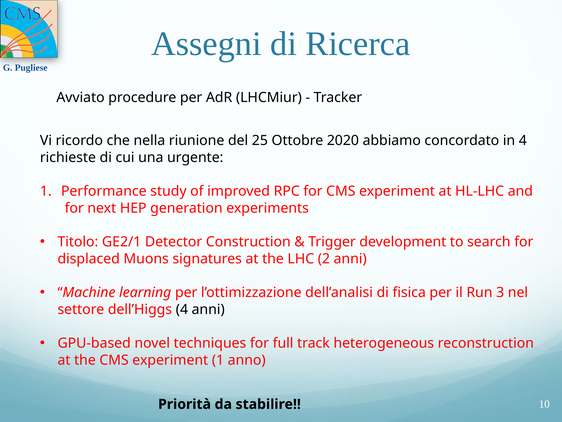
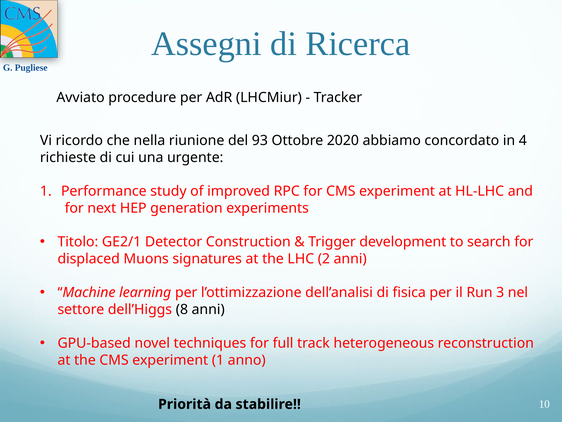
25: 25 -> 93
dell’Higgs 4: 4 -> 8
